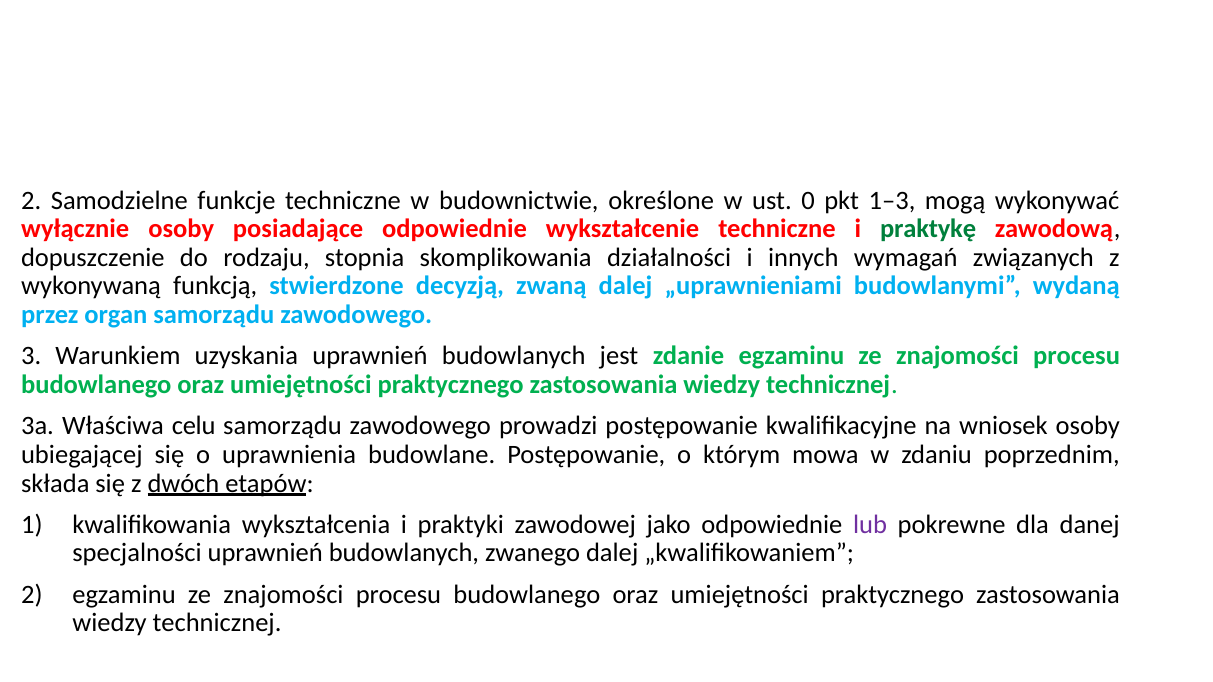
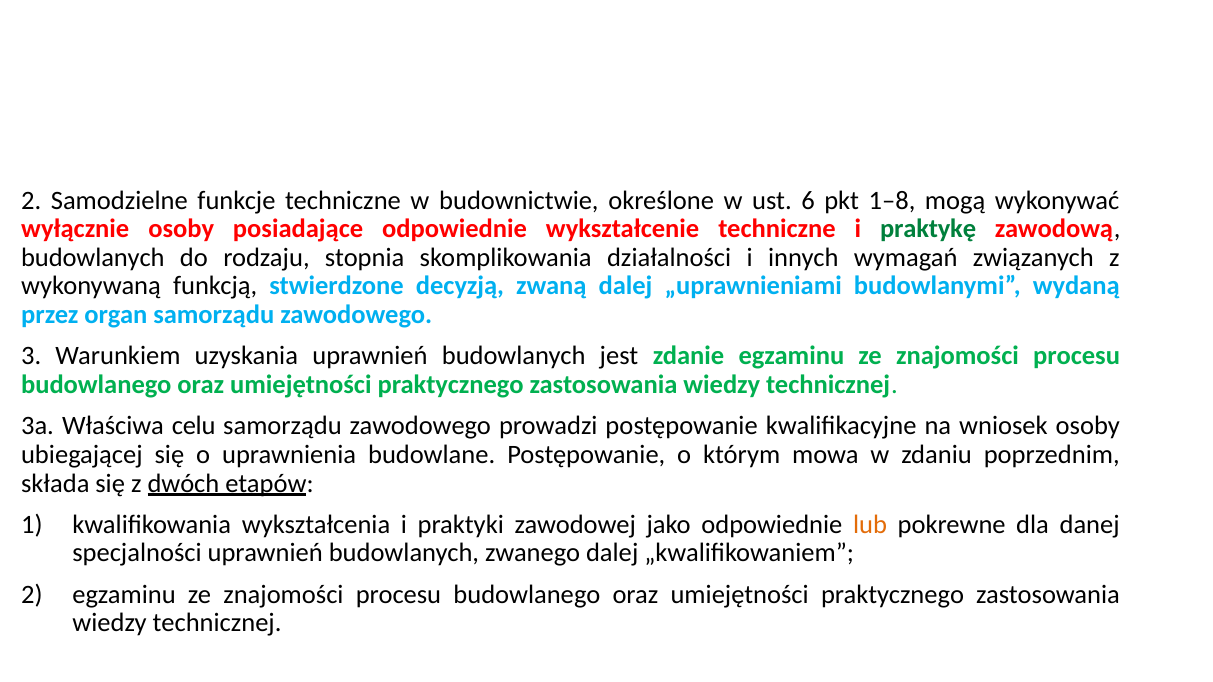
0: 0 -> 6
1–3: 1–3 -> 1–8
dopuszczenie at (93, 258): dopuszczenie -> budowlanych
lub colour: purple -> orange
